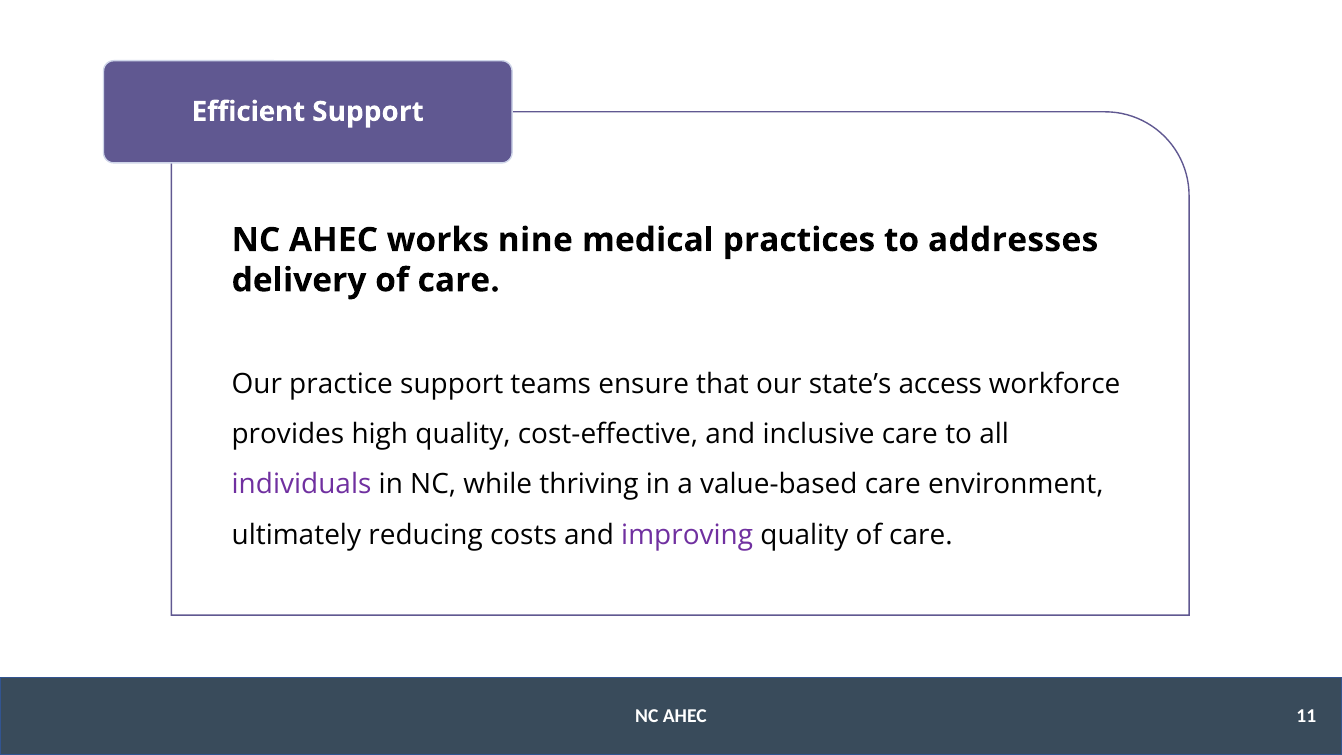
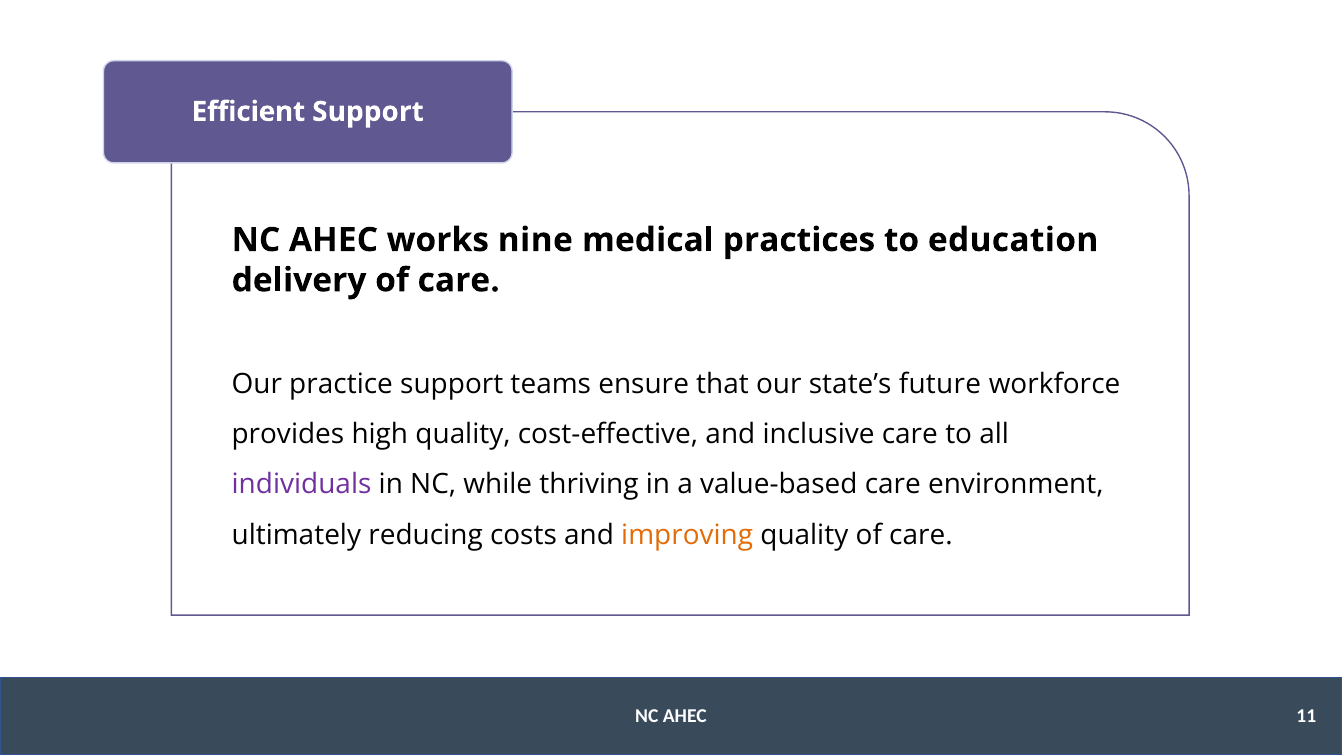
addresses: addresses -> education
access: access -> future
improving colour: purple -> orange
